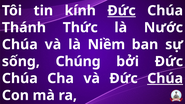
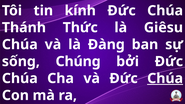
Đức at (122, 11) underline: present -> none
Nước: Nước -> Giêsu
Niềm: Niềm -> Đàng
